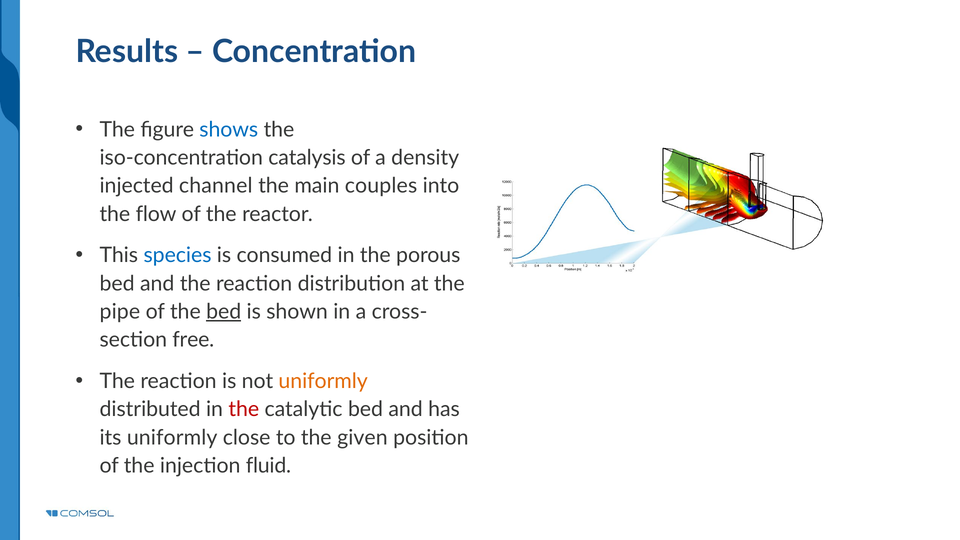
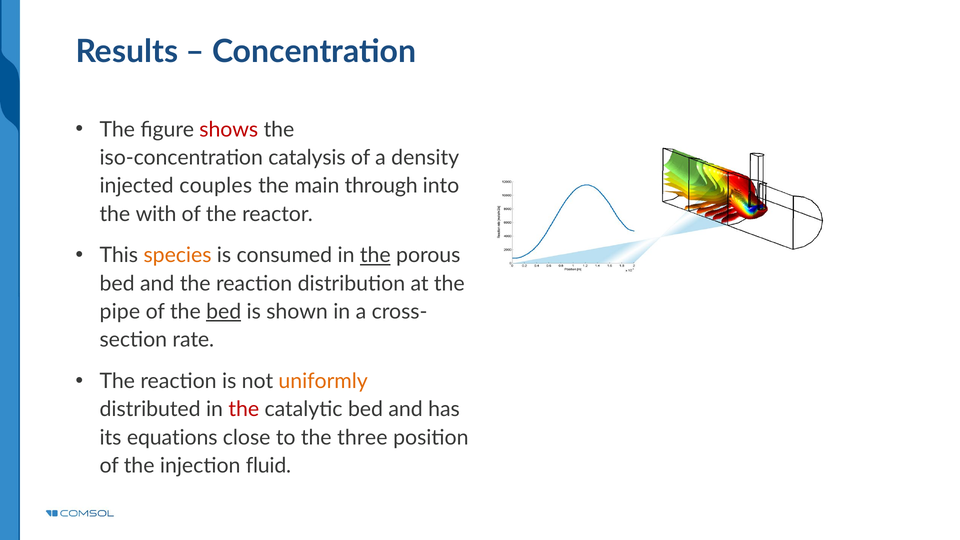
shows colour: blue -> red
channel: channel -> couples
couples: couples -> through
flow: flow -> with
species colour: blue -> orange
the at (375, 255) underline: none -> present
free: free -> rate
its uniformly: uniformly -> equations
given: given -> three
